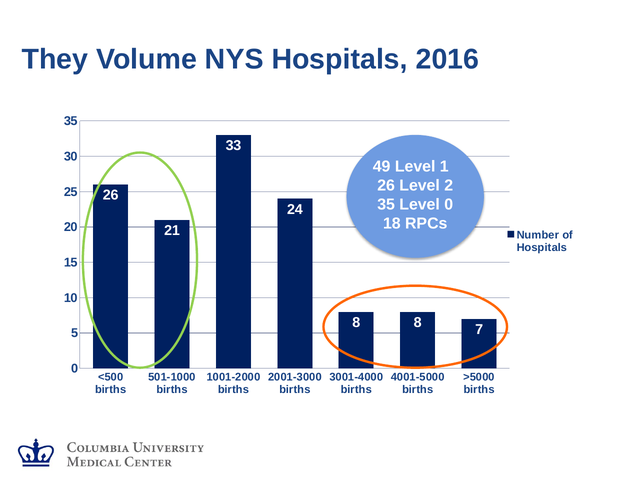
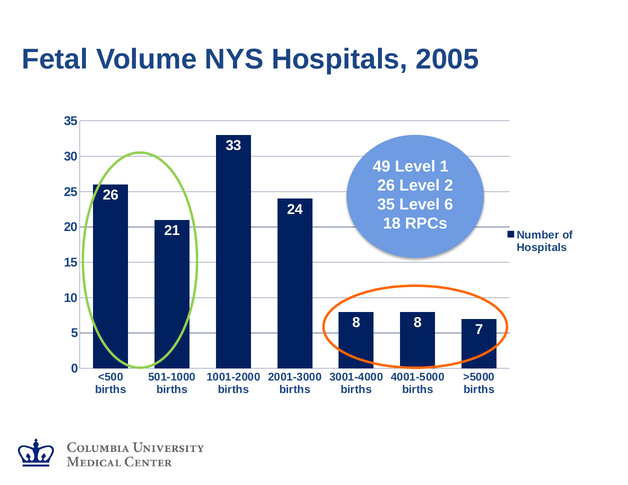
They: They -> Fetal
2016: 2016 -> 2005
Level 0: 0 -> 6
